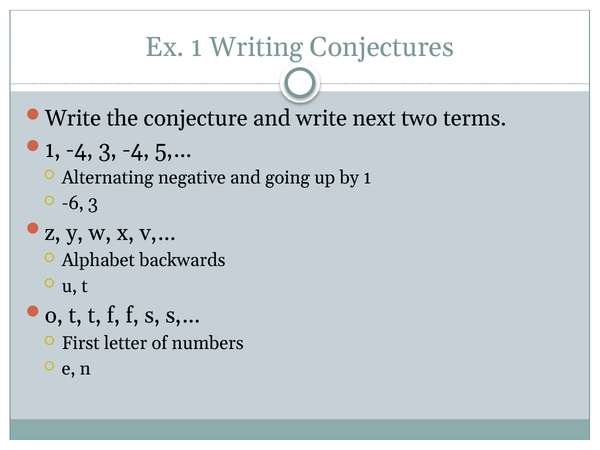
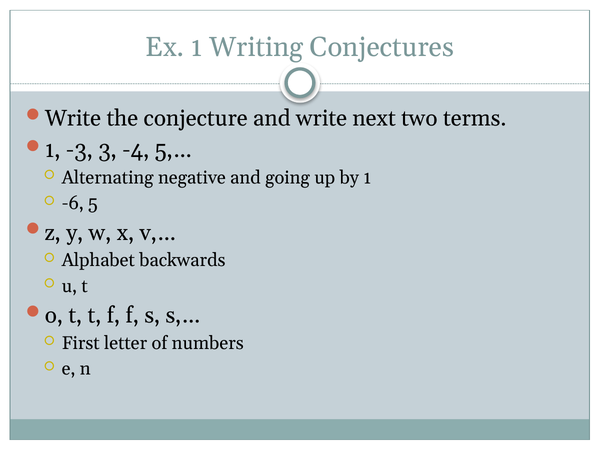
1 -4: -4 -> -3
-6 3: 3 -> 5
